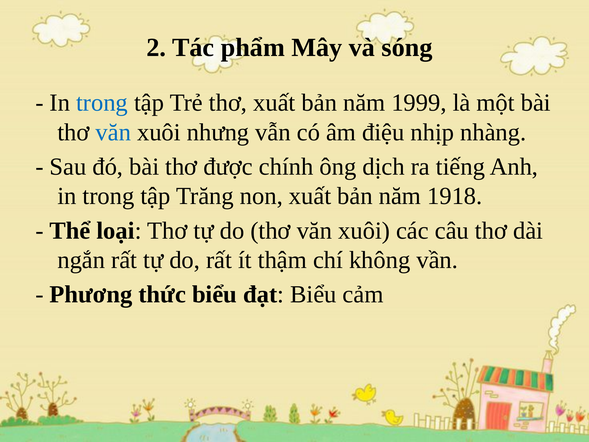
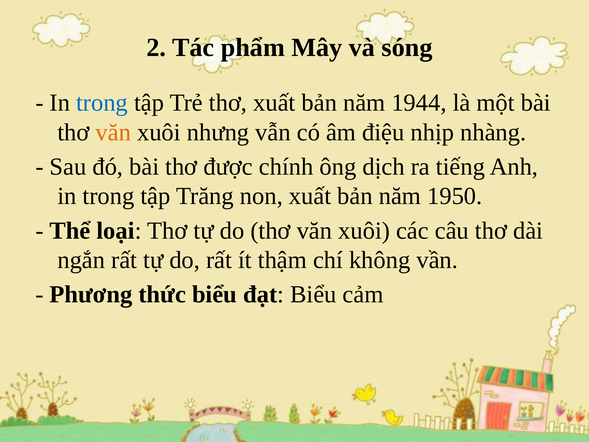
1999: 1999 -> 1944
văn at (113, 132) colour: blue -> orange
1918: 1918 -> 1950
